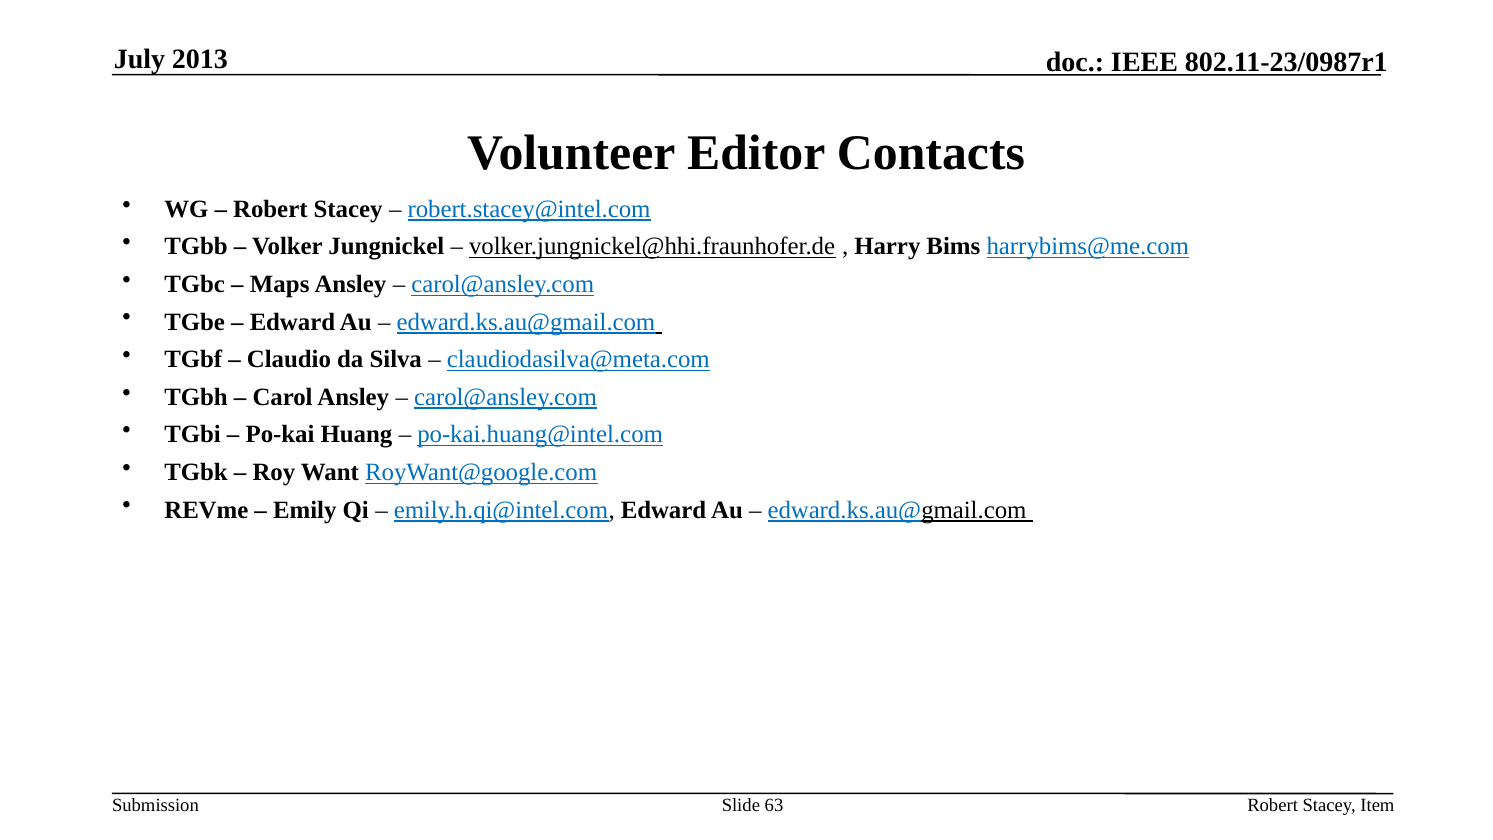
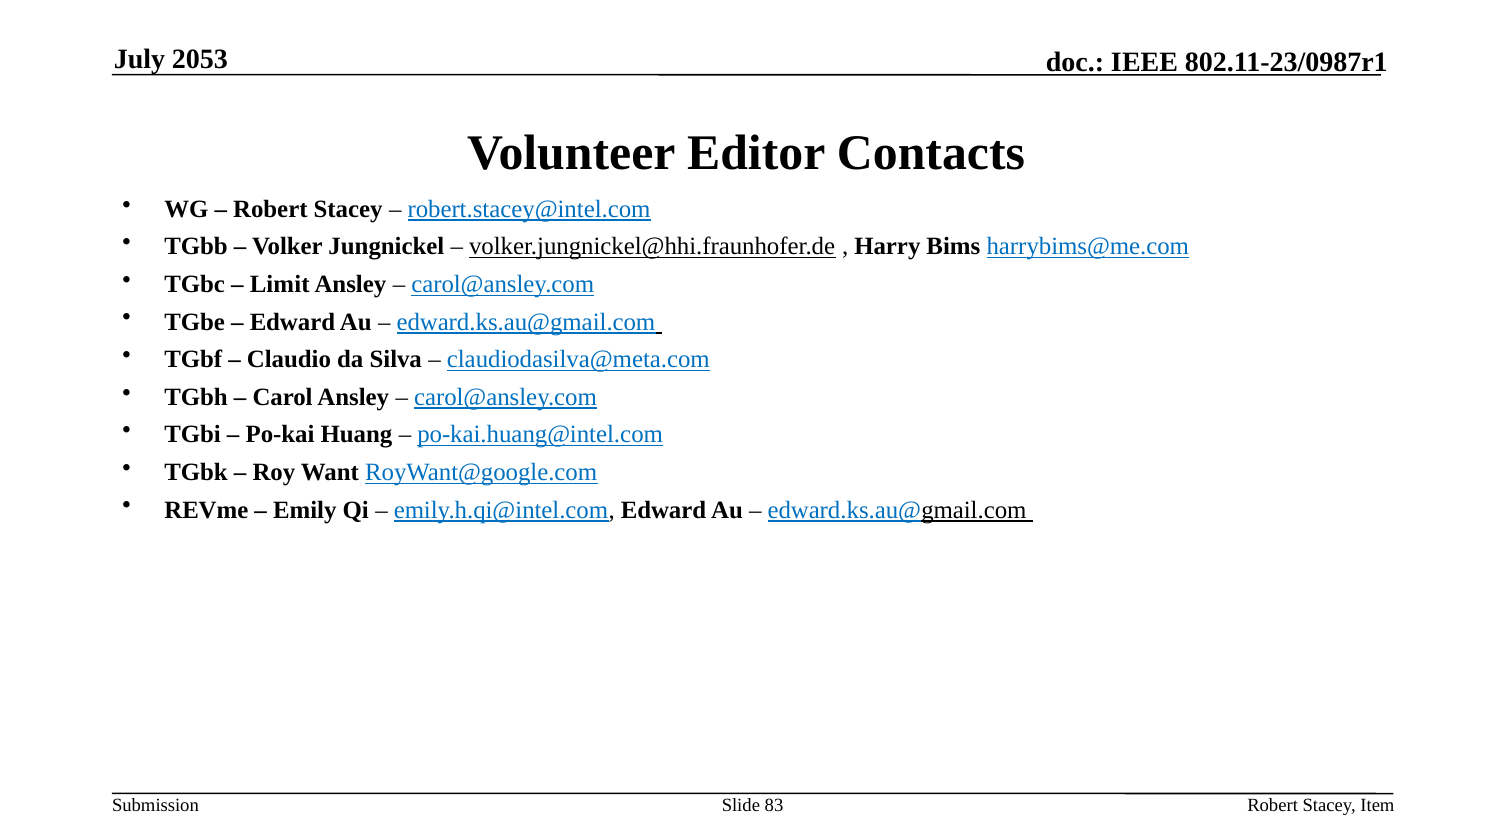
2013: 2013 -> 2053
Maps: Maps -> Limit
63: 63 -> 83
